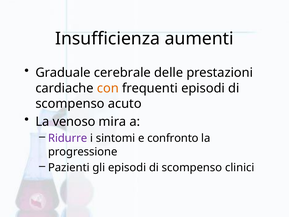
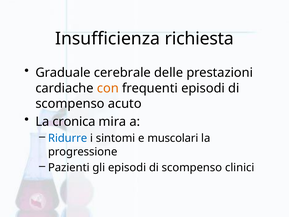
aumenti: aumenti -> richiesta
venoso: venoso -> cronica
Ridurre colour: purple -> blue
confronto: confronto -> muscolari
